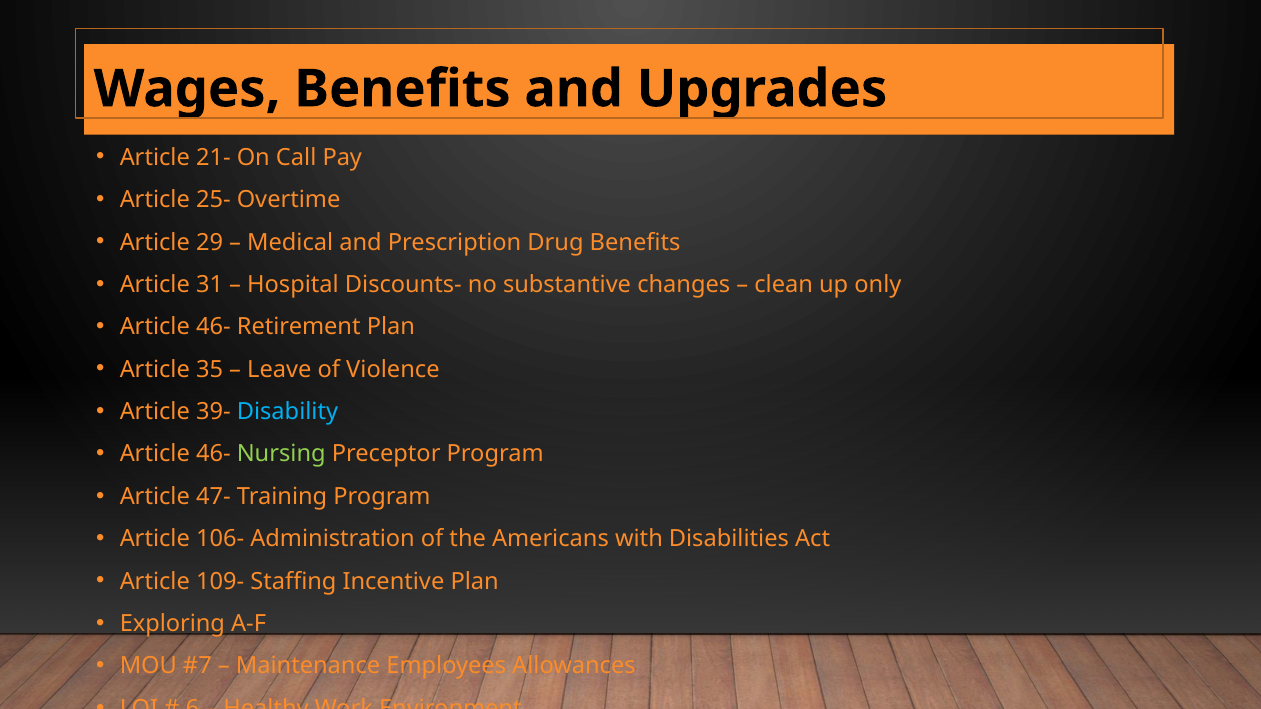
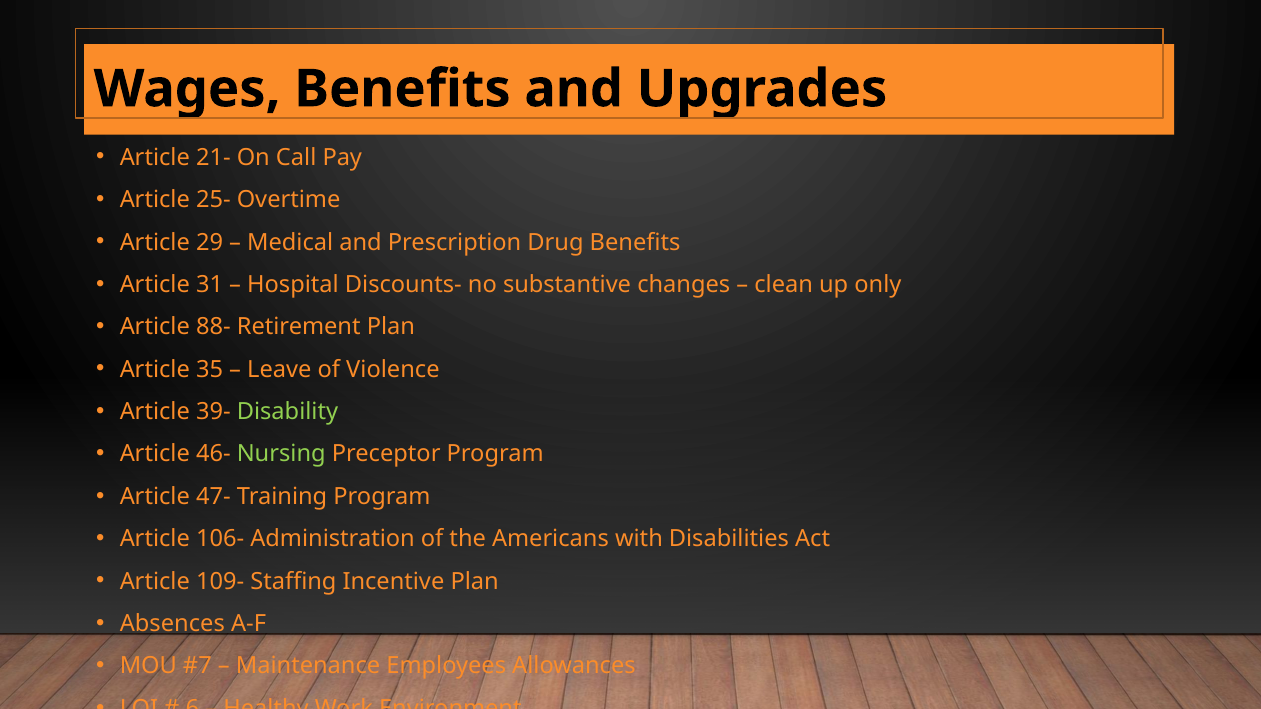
46- at (213, 327): 46- -> 88-
Disability colour: light blue -> light green
Exploring: Exploring -> Absences
